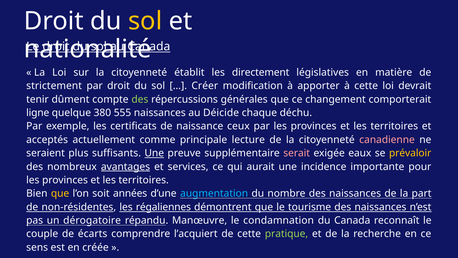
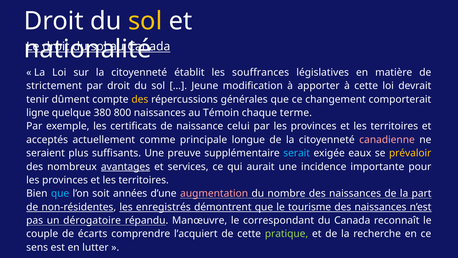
directement: directement -> souffrances
Créer: Créer -> Jeune
des at (140, 99) colour: light green -> yellow
555: 555 -> 800
Déicide: Déicide -> Témoin
déchu: déchu -> terme
ceux: ceux -> celui
lecture: lecture -> longue
Une at (154, 153) underline: present -> none
serait colour: pink -> light blue
que at (60, 193) colour: yellow -> light blue
augmentation colour: light blue -> pink
régaliennes: régaliennes -> enregistrés
condamnation: condamnation -> correspondant
créée: créée -> lutter
